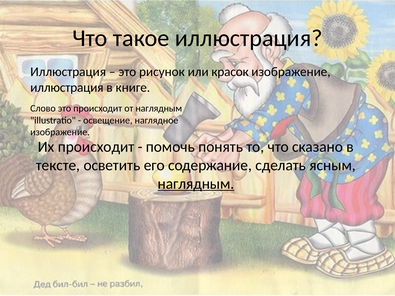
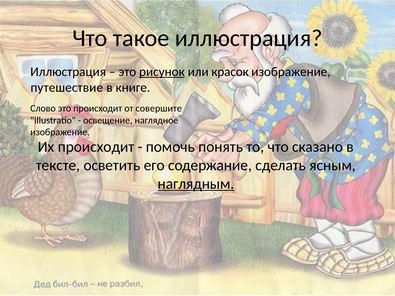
рисунок underline: none -> present
иллюстрация at (67, 88): иллюстрация -> путешествие
от наглядным: наглядным -> совершите
